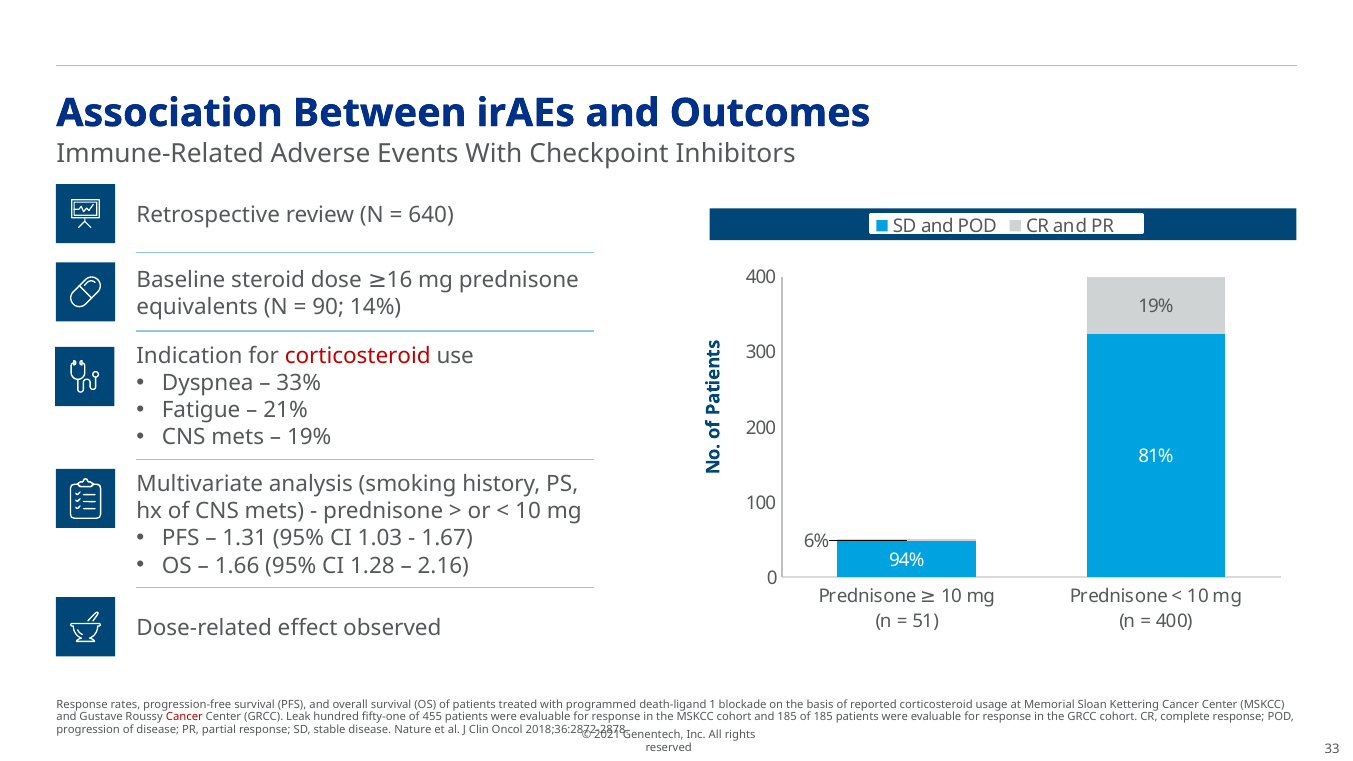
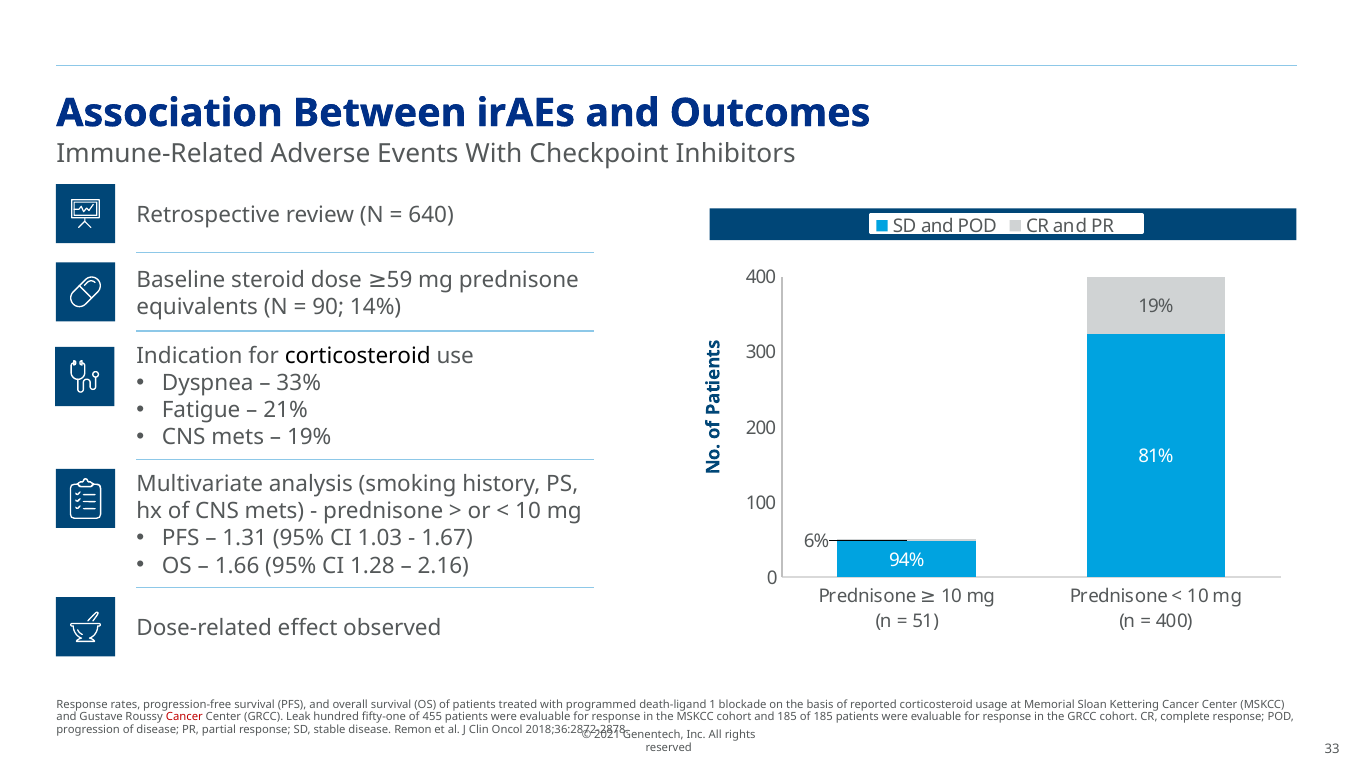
16: 16 -> 59
corticosteroid at (358, 356) colour: red -> black
Nature: Nature -> Remon
